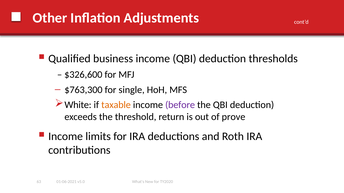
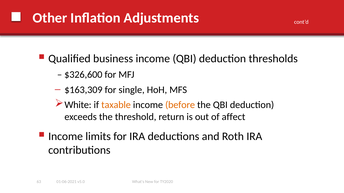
$763,300: $763,300 -> $163,309
before colour: purple -> orange
prove: prove -> affect
